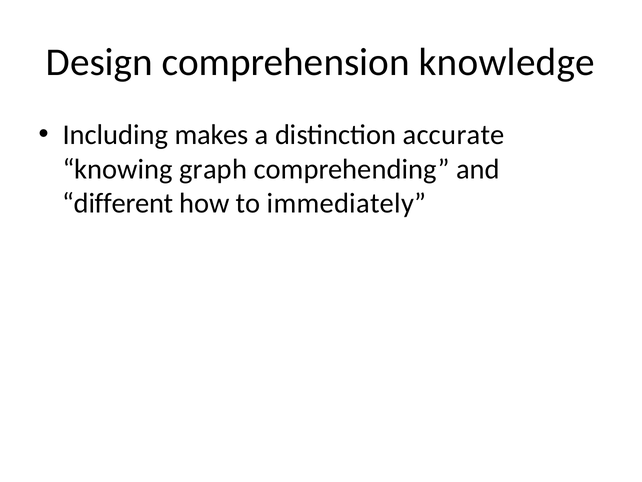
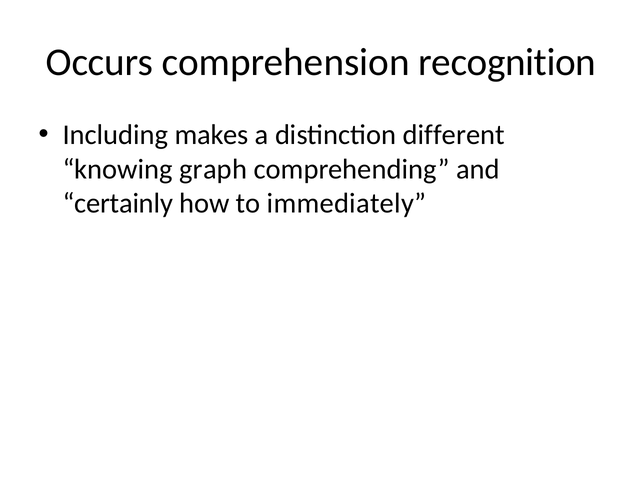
Design: Design -> Occurs
knowledge: knowledge -> recognition
accurate: accurate -> different
different: different -> certainly
